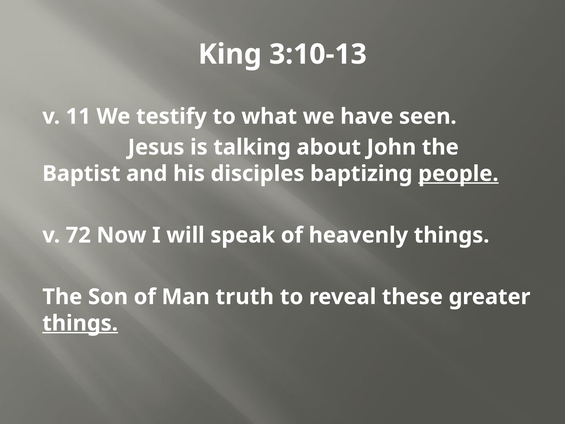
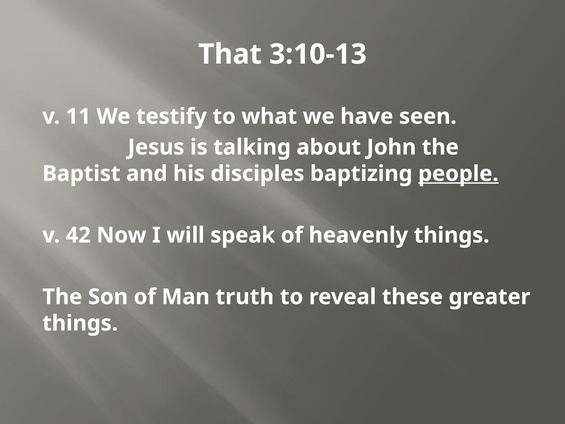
King: King -> That
72: 72 -> 42
things at (80, 323) underline: present -> none
